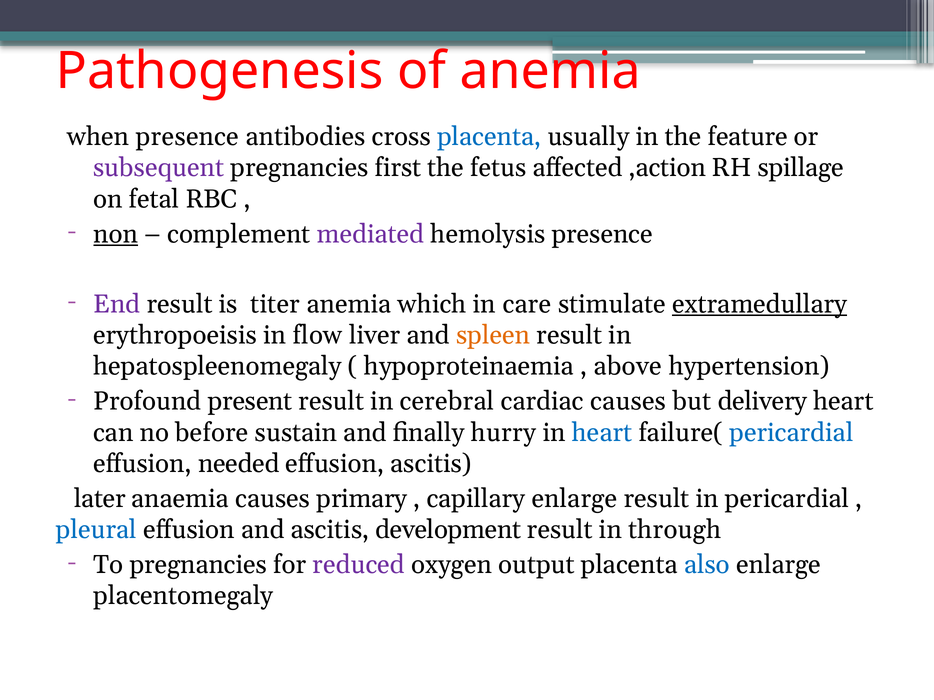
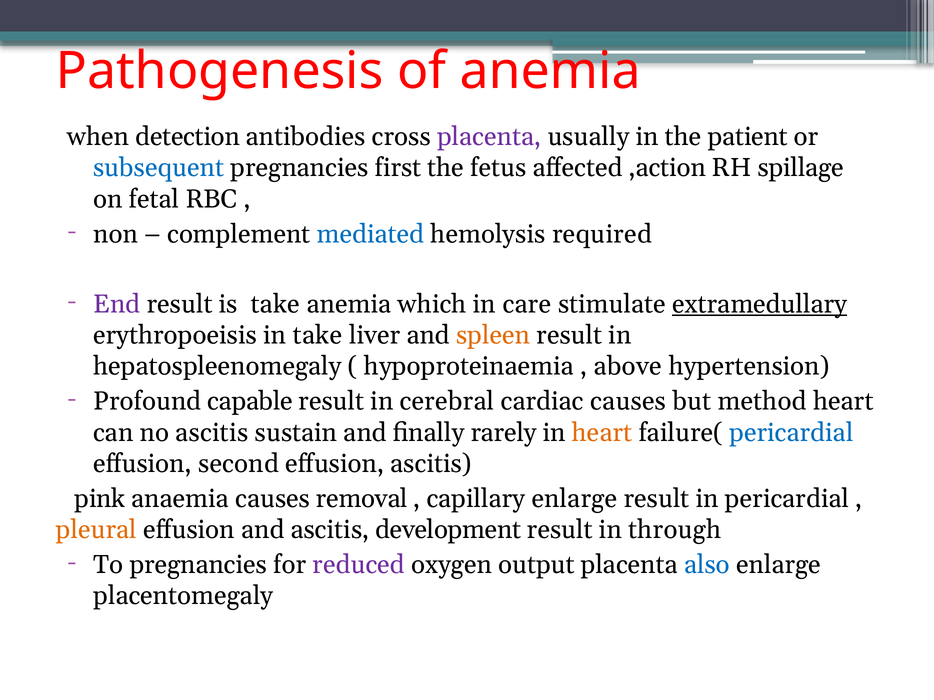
when presence: presence -> detection
placenta at (489, 137) colour: blue -> purple
feature: feature -> patient
subsequent colour: purple -> blue
non underline: present -> none
mediated colour: purple -> blue
hemolysis presence: presence -> required
is titer: titer -> take
in flow: flow -> take
present: present -> capable
delivery: delivery -> method
no before: before -> ascitis
hurry: hurry -> rarely
heart at (602, 433) colour: blue -> orange
needed: needed -> second
later: later -> pink
primary: primary -> removal
pleural colour: blue -> orange
